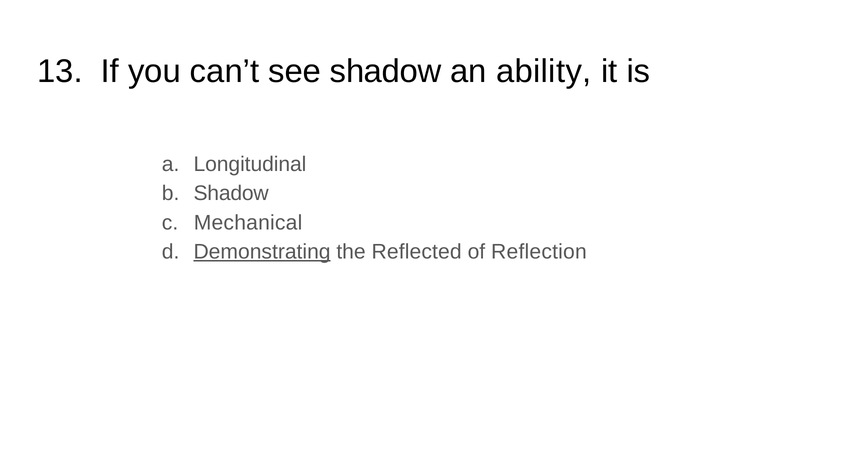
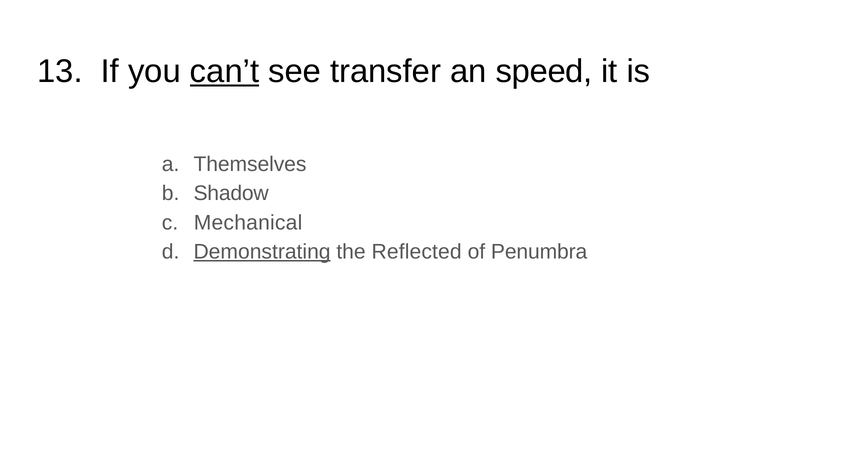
can’t underline: none -> present
see shadow: shadow -> transfer
ability: ability -> speed
Longitudinal: Longitudinal -> Themselves
Reflection: Reflection -> Penumbra
